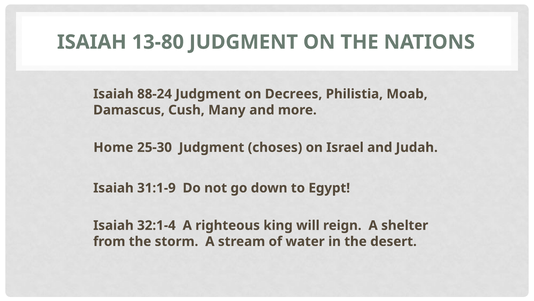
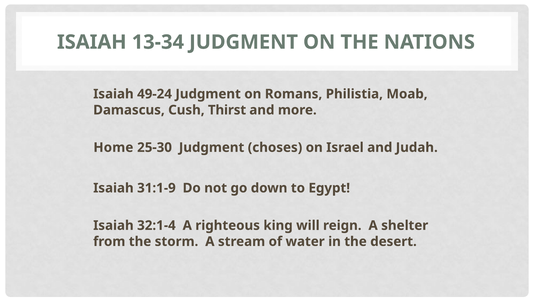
13-80: 13-80 -> 13-34
88-24: 88-24 -> 49-24
Decrees: Decrees -> Romans
Many: Many -> Thirst
